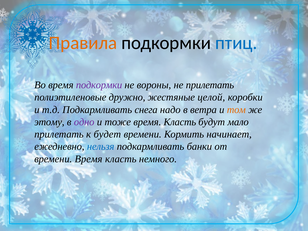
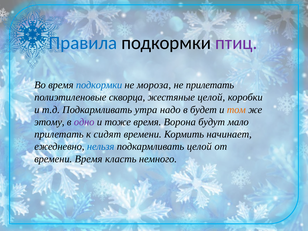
Правила colour: orange -> blue
птиц colour: blue -> purple
подкормки at (99, 85) colour: purple -> blue
вороны: вороны -> мороза
дружно: дружно -> скворца
снега: снега -> утра
ветра: ветра -> будет
тоже время Класть: Класть -> Ворона
будет: будет -> сидят
подкармливать банки: банки -> целой
